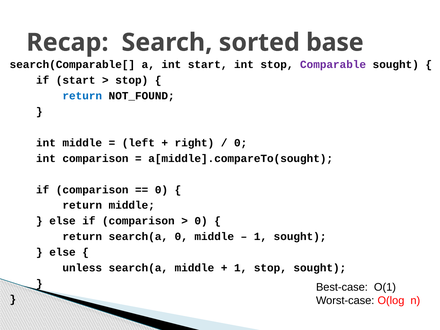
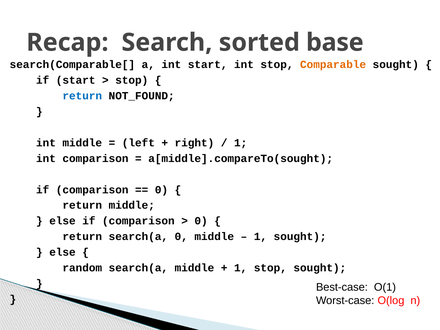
Comparable colour: purple -> orange
0 at (241, 143): 0 -> 1
unless: unless -> random
